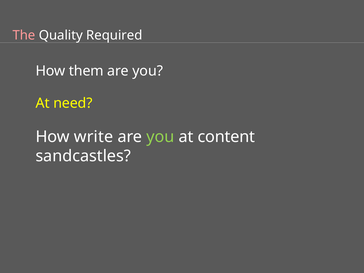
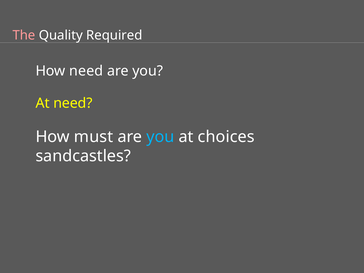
How them: them -> need
write: write -> must
you at (160, 137) colour: light green -> light blue
content: content -> choices
